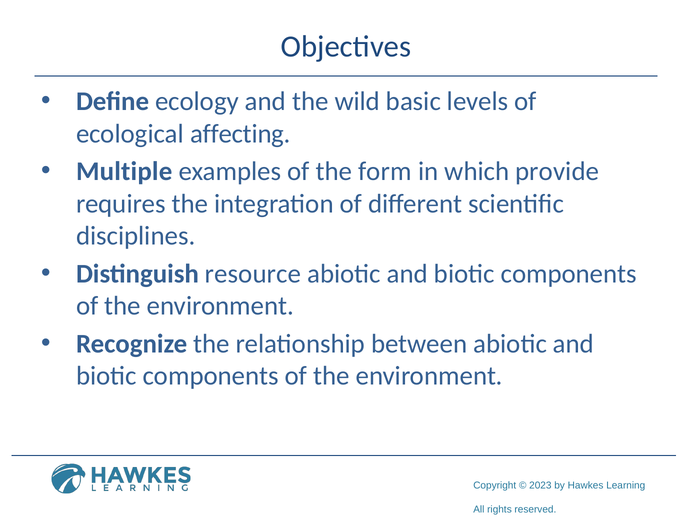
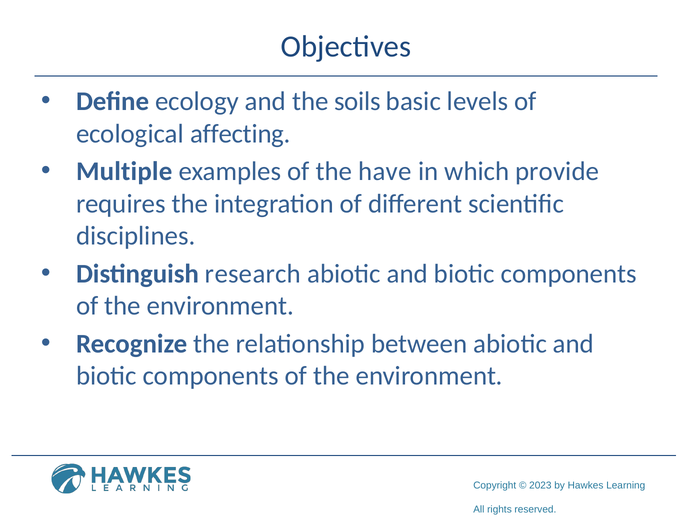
wild: wild -> soils
form: form -> have
resource: resource -> research
